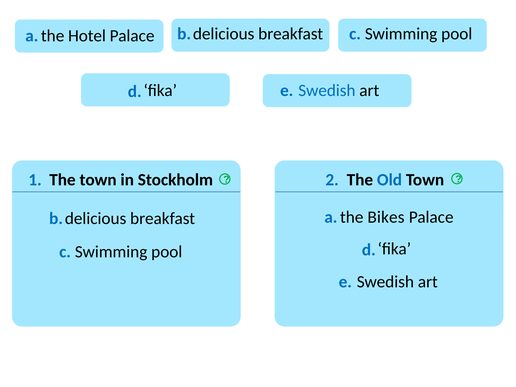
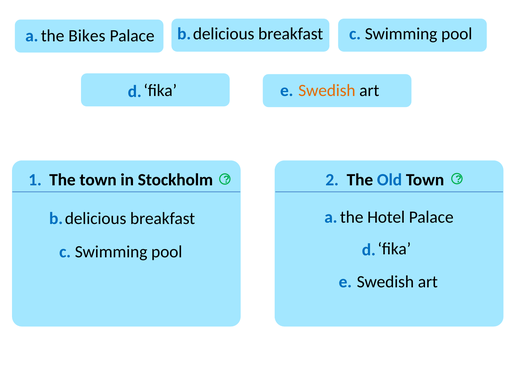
Hotel: Hotel -> Bikes
Swedish at (327, 91) colour: blue -> orange
Bikes: Bikes -> Hotel
